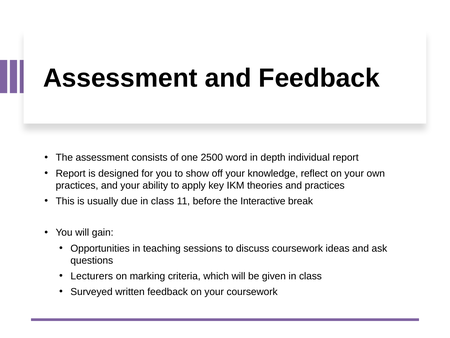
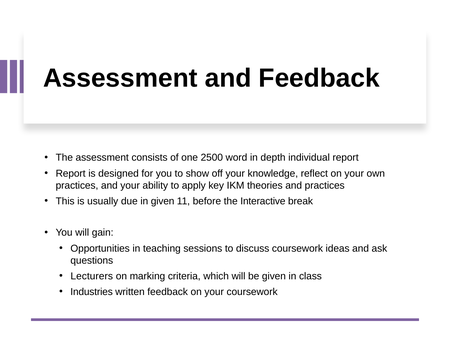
due in class: class -> given
Surveyed: Surveyed -> Industries
